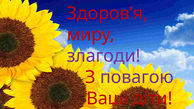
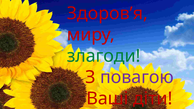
злагоди colour: purple -> green
